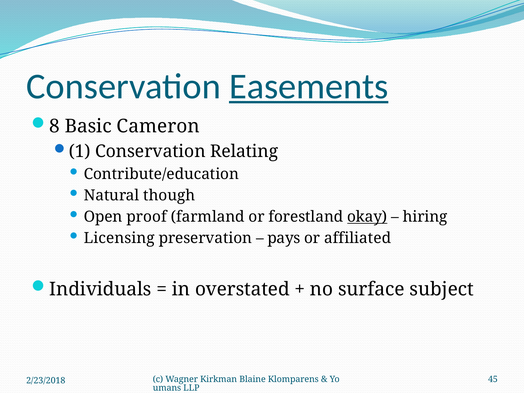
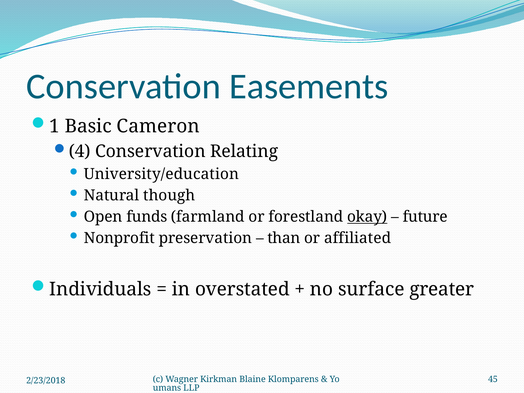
Easements underline: present -> none
8: 8 -> 1
1: 1 -> 4
Contribute/education: Contribute/education -> University/education
proof: proof -> funds
hiring: hiring -> future
Licensing: Licensing -> Nonprofit
pays: pays -> than
subject: subject -> greater
